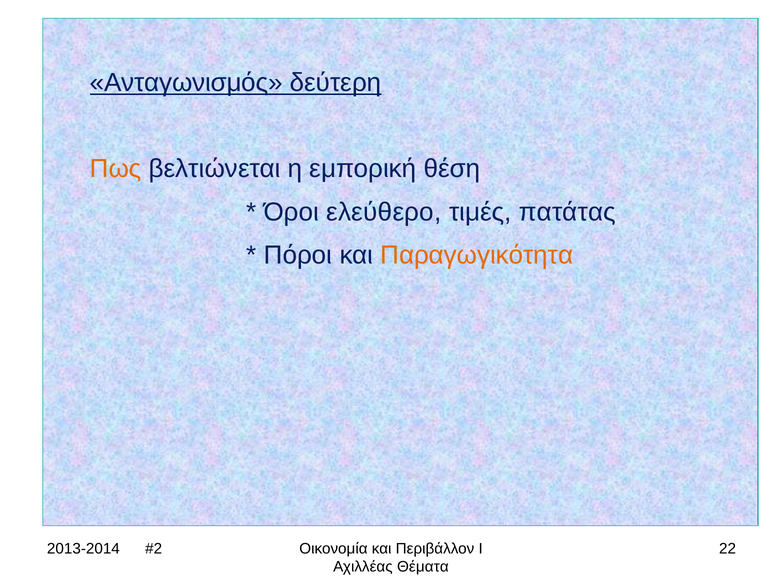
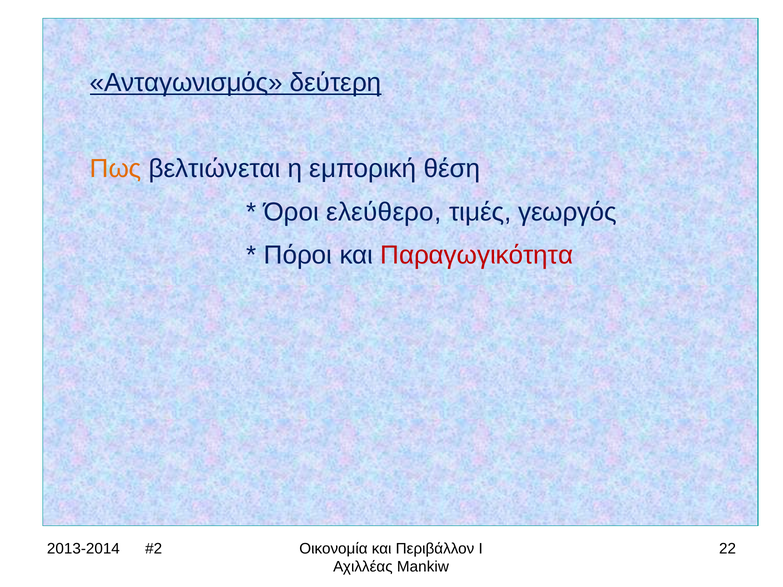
πατάτας: πατάτας -> γεωργός
Παραγωγικότητα colour: orange -> red
Θέματα: Θέματα -> Mankiw
